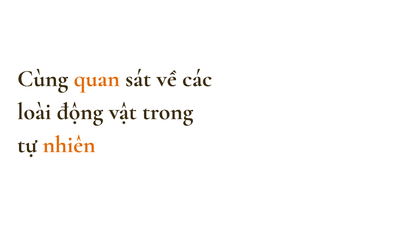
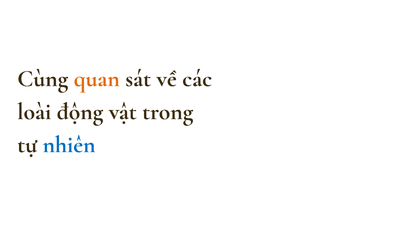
nhiên colour: orange -> blue
